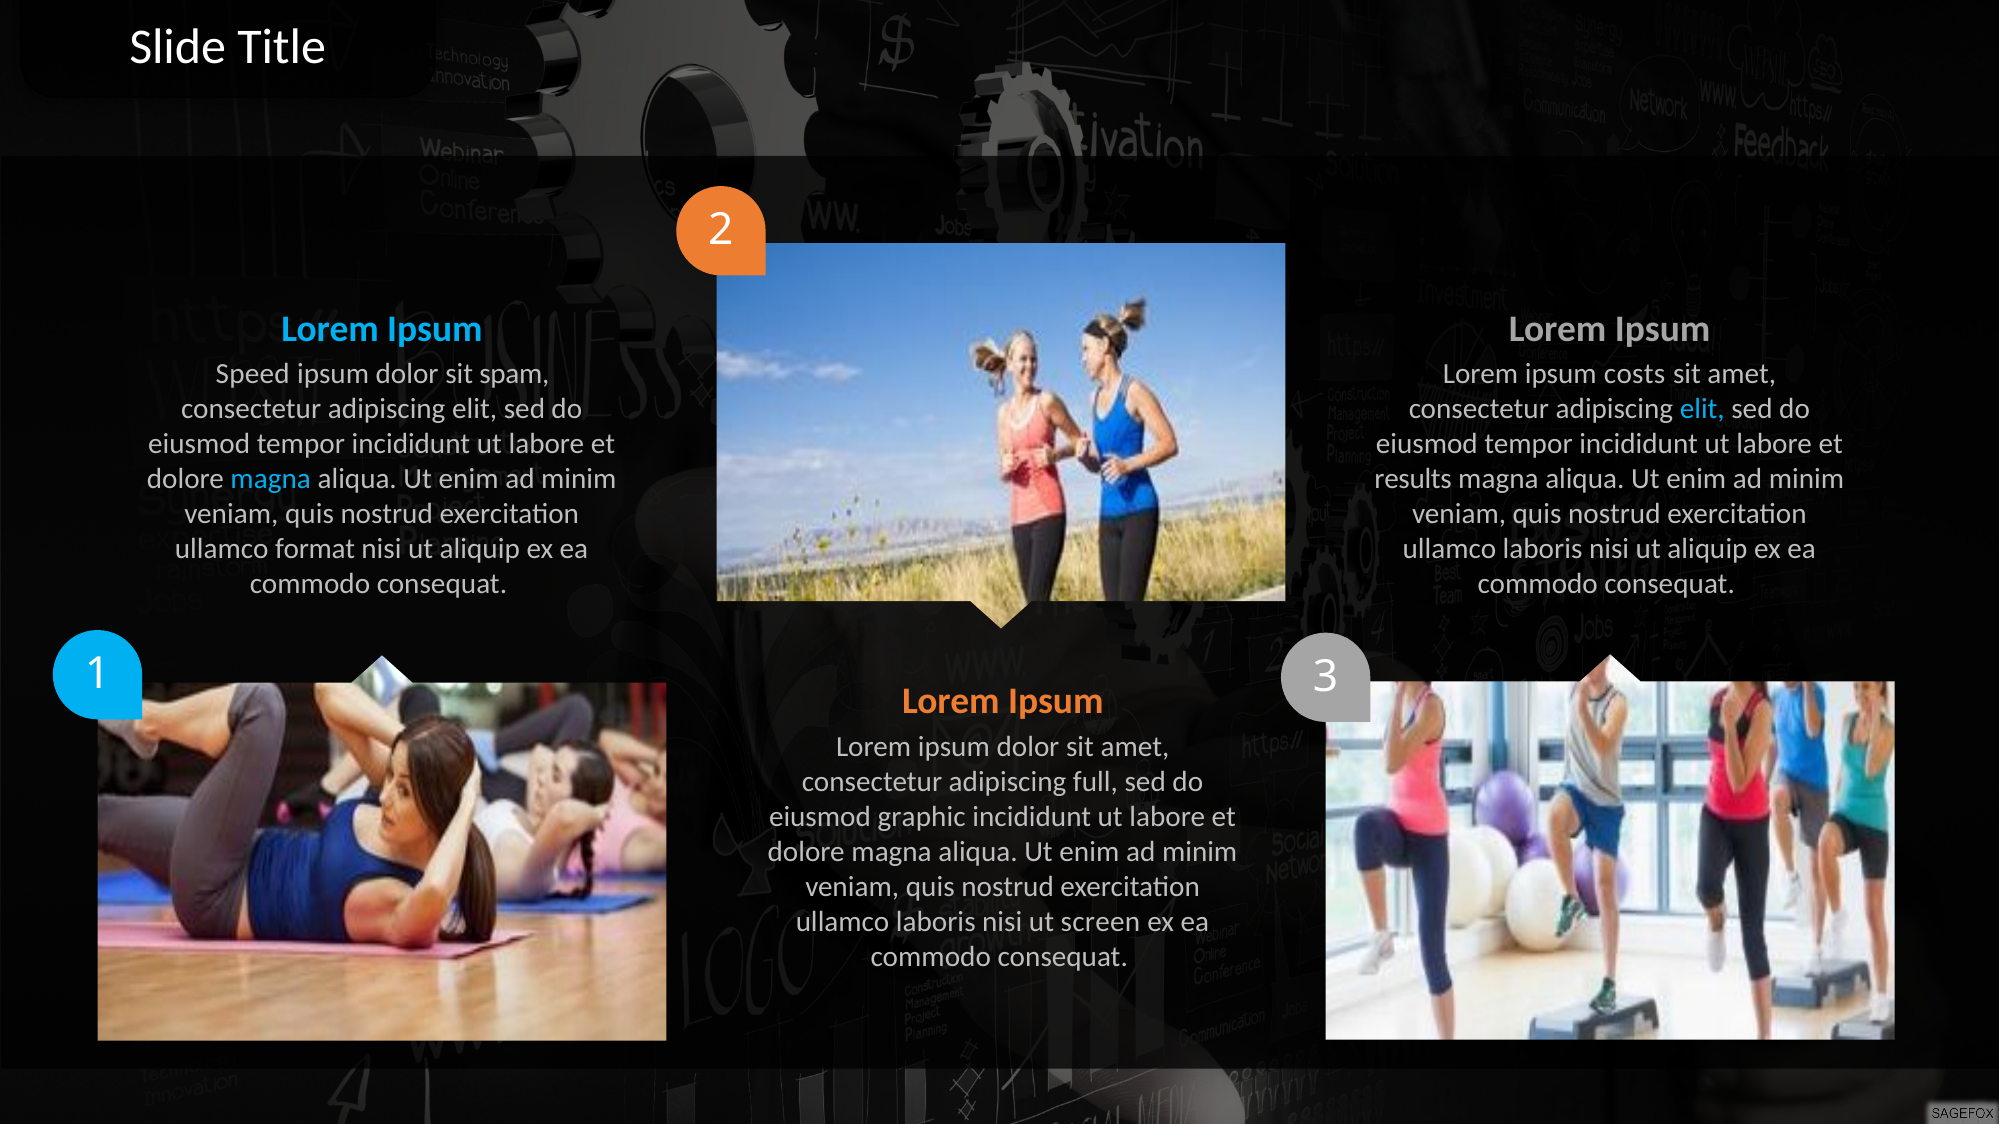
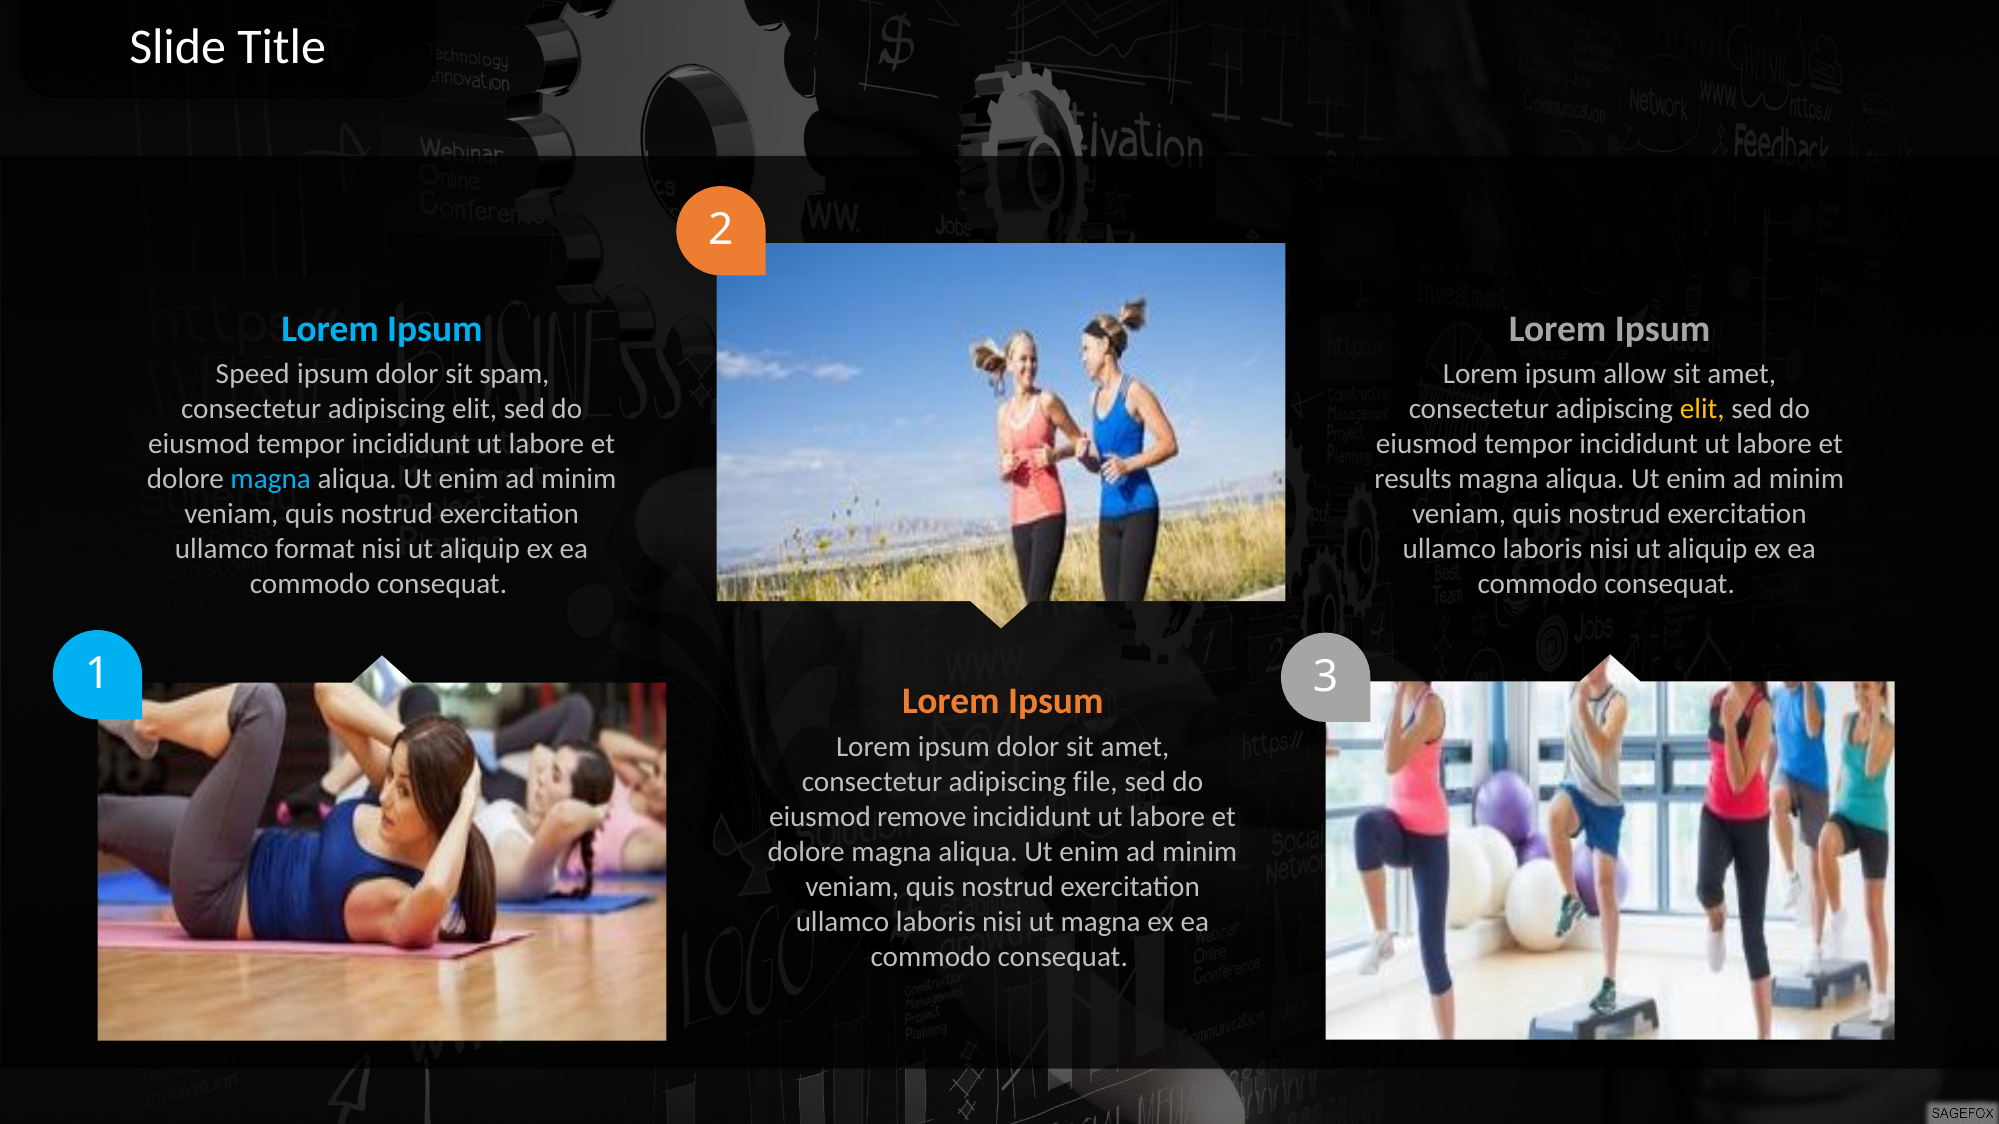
costs: costs -> allow
elit at (1702, 409) colour: light blue -> yellow
full: full -> file
graphic: graphic -> remove
ut screen: screen -> magna
